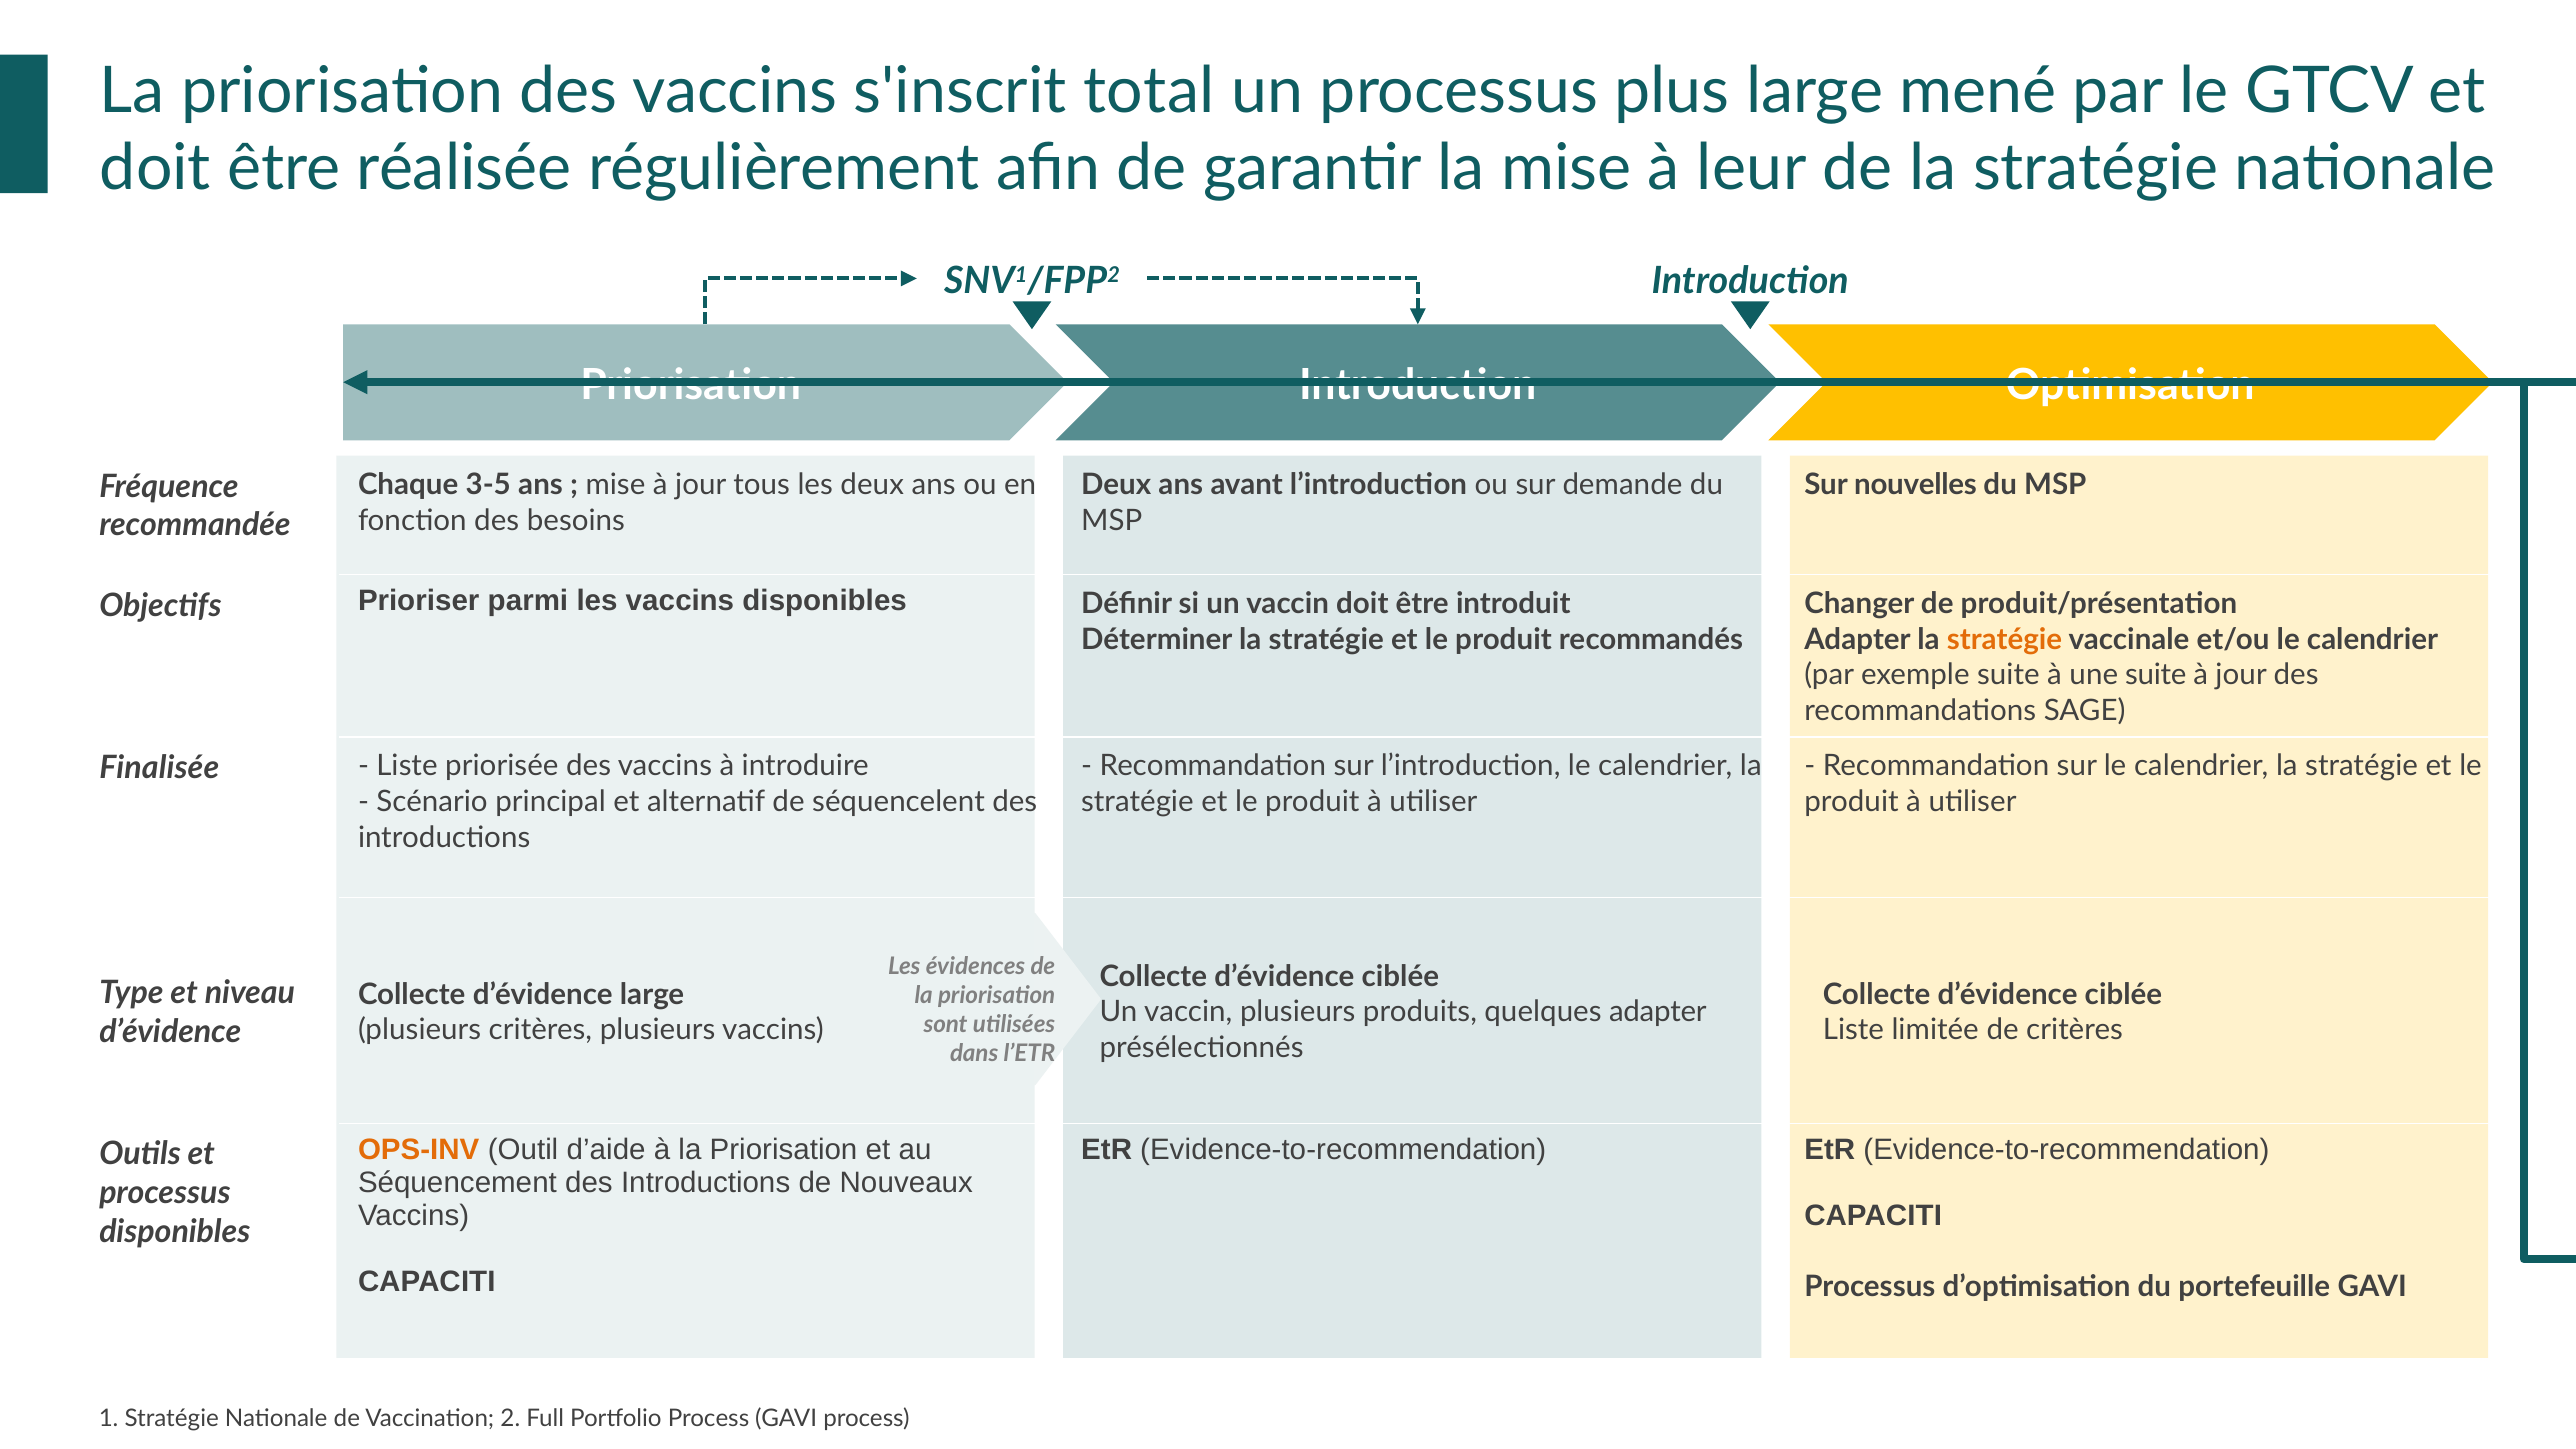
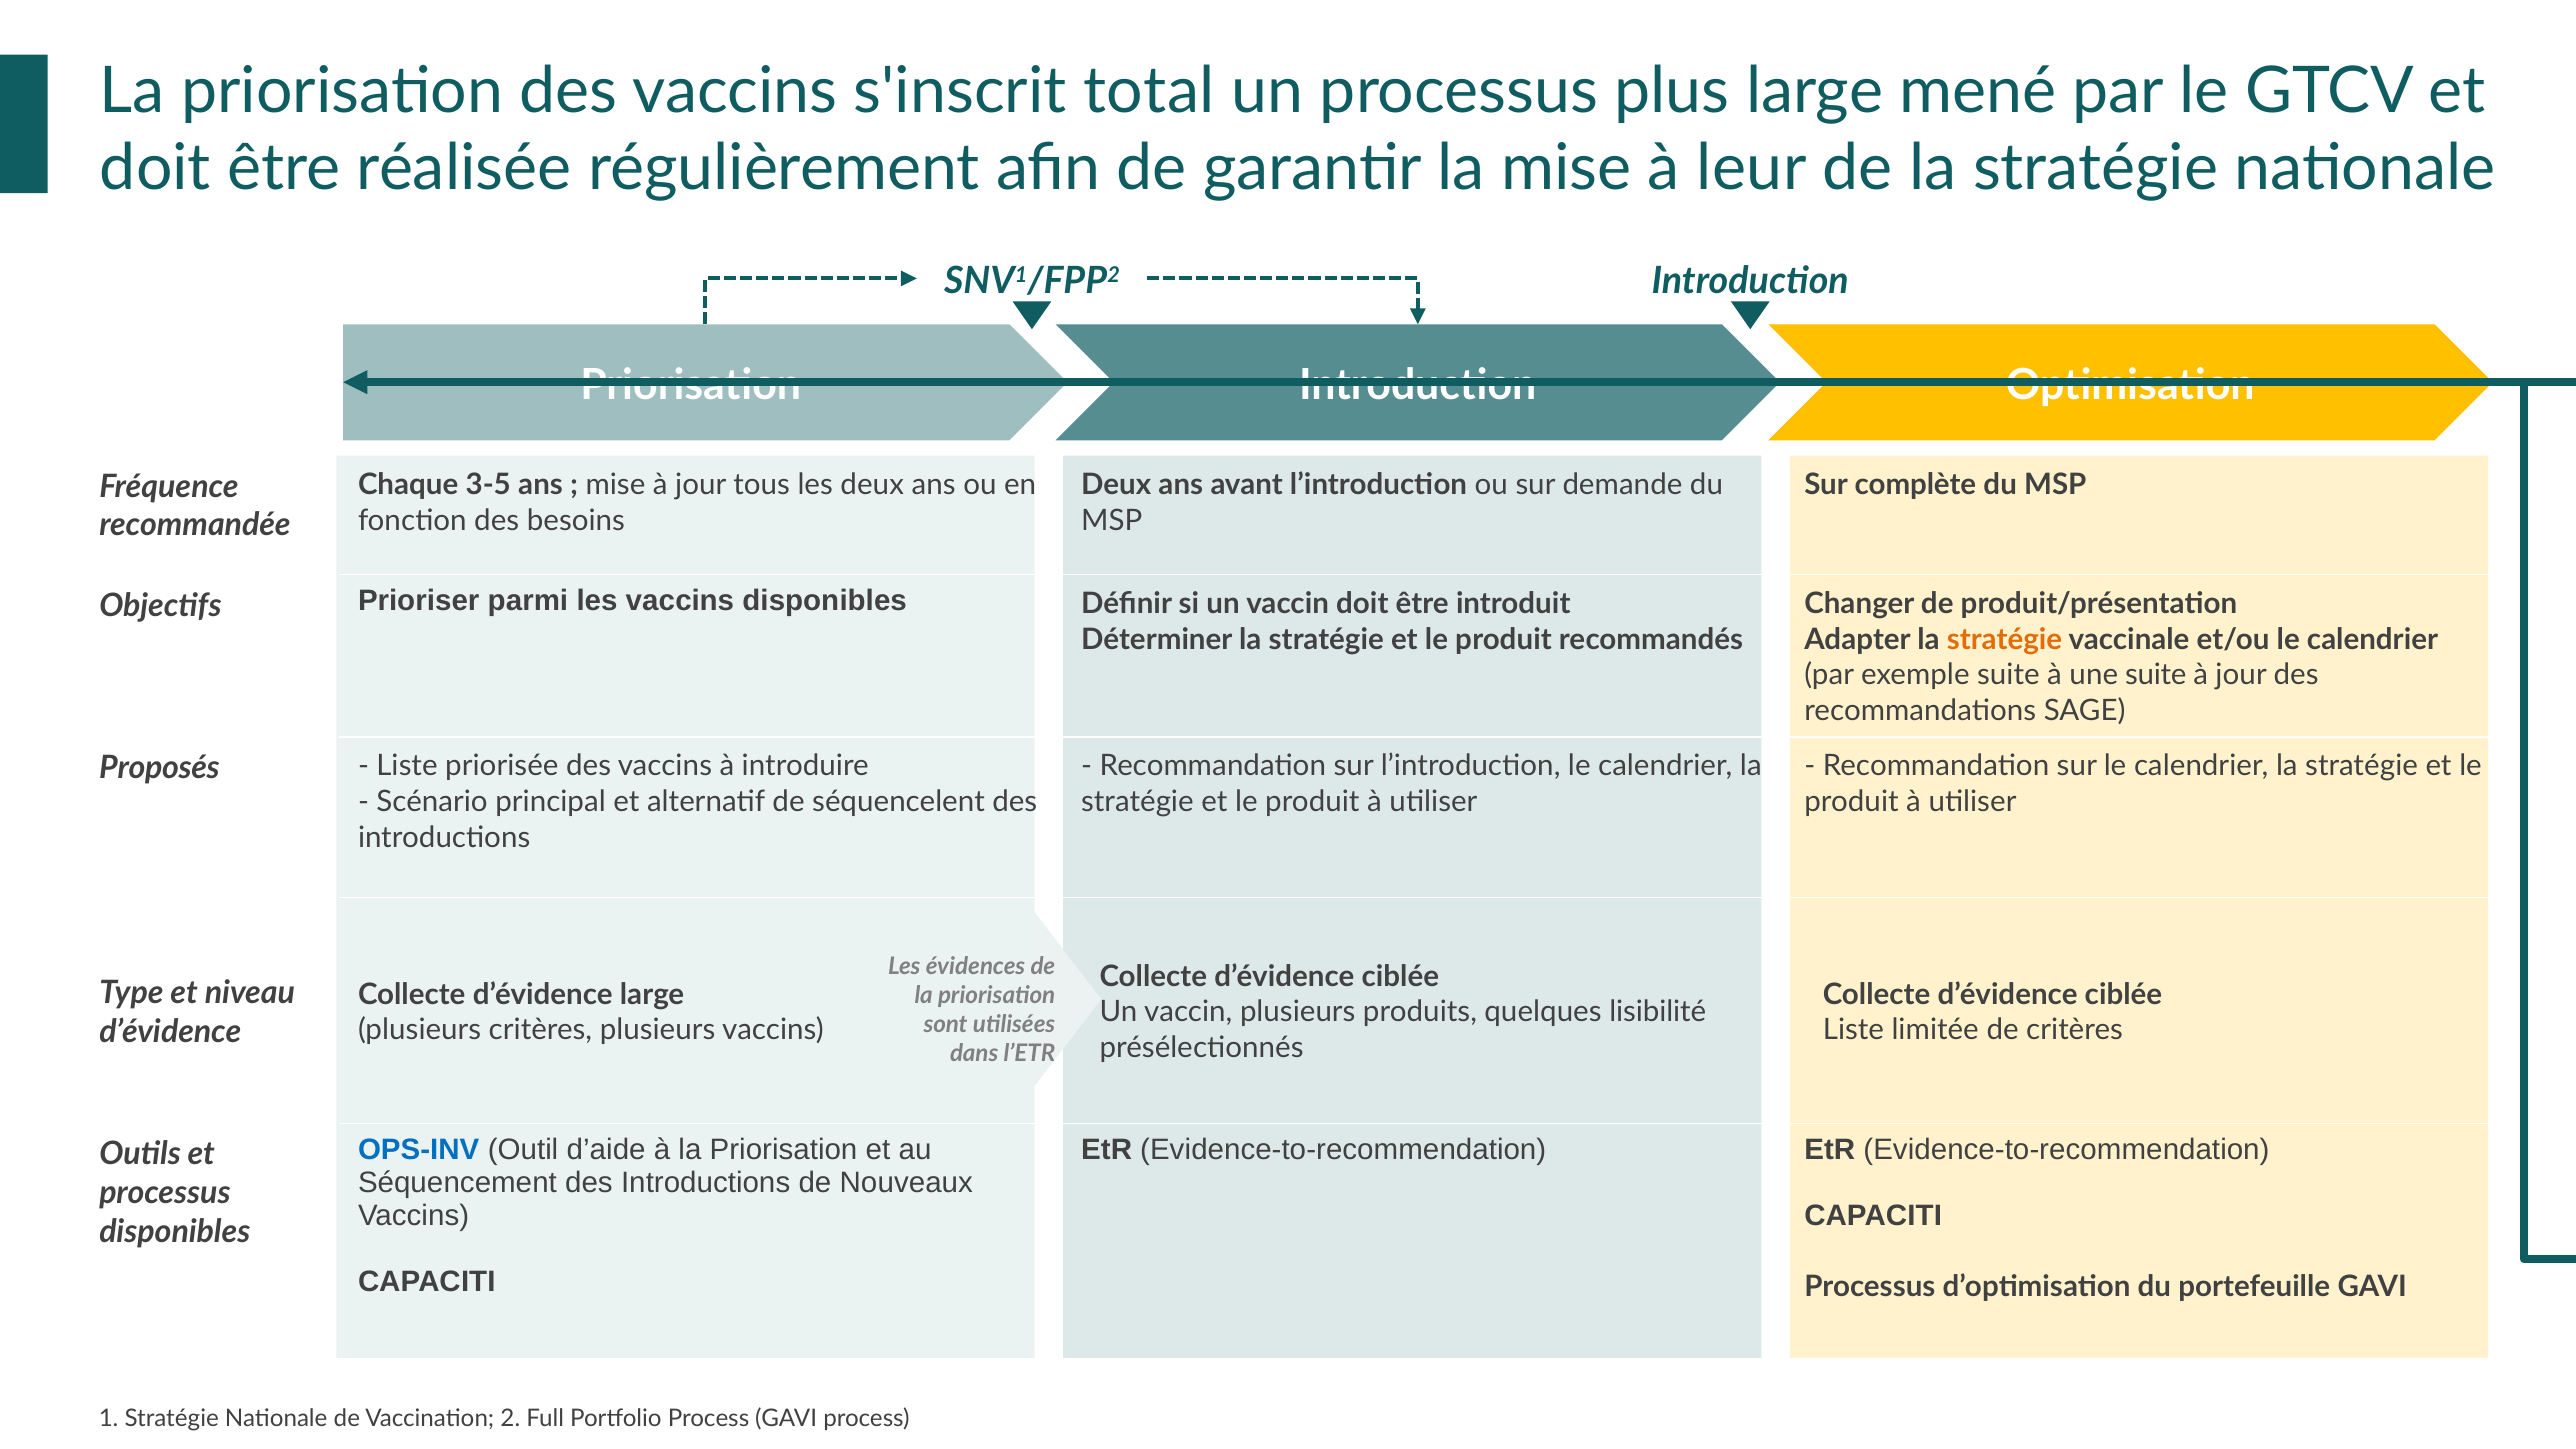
nouvelles: nouvelles -> complète
Finalisée: Finalisée -> Proposés
quelques adapter: adapter -> lisibilité
OPS-INV colour: orange -> blue
